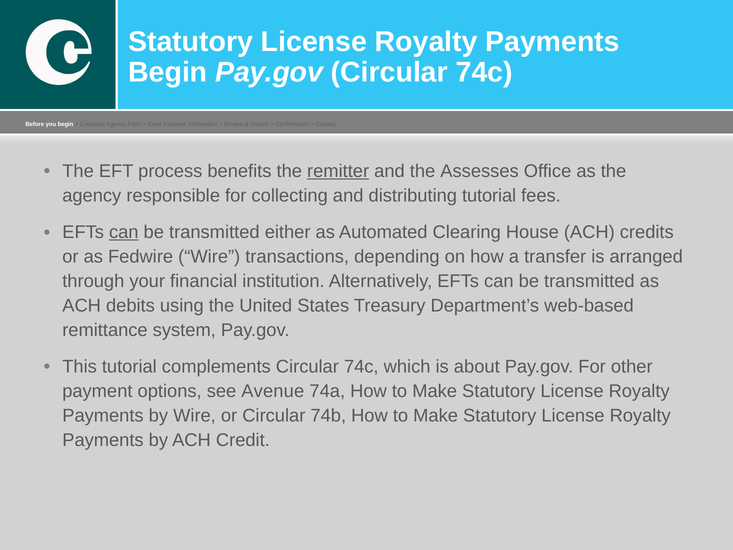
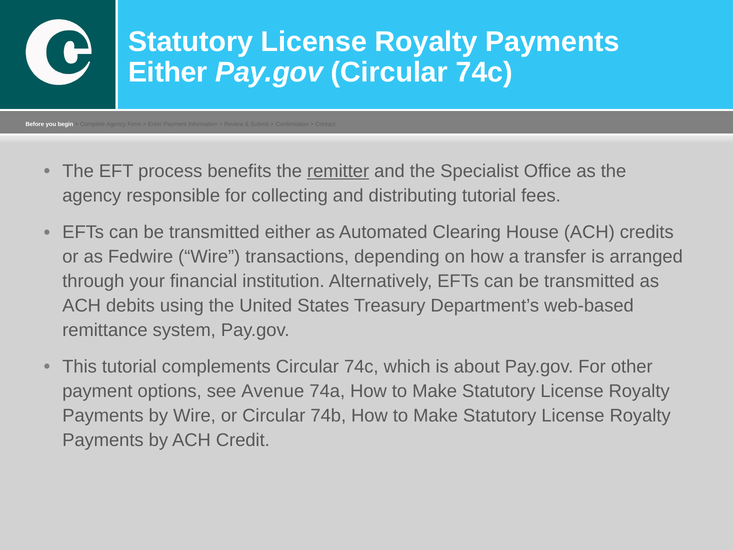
Begin at (168, 72): Begin -> Either
Assesses: Assesses -> Specialist
can at (124, 232) underline: present -> none
